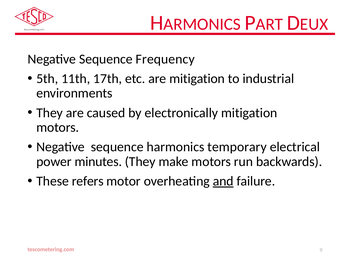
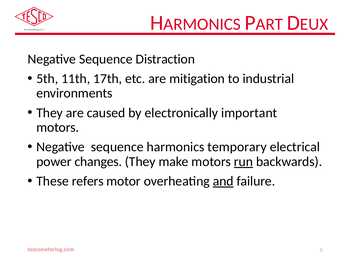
Frequency: Frequency -> Distraction
electronically mitigation: mitigation -> important
minutes: minutes -> changes
run underline: none -> present
